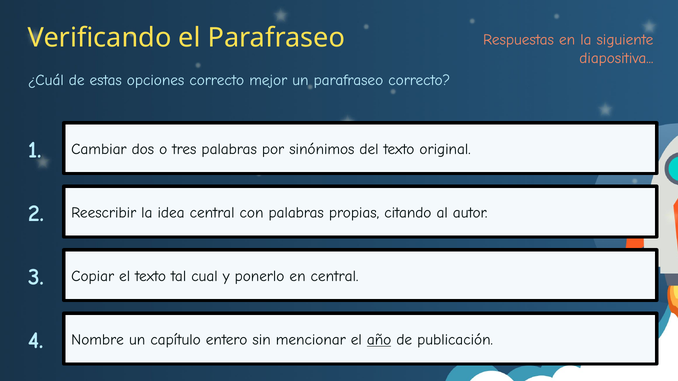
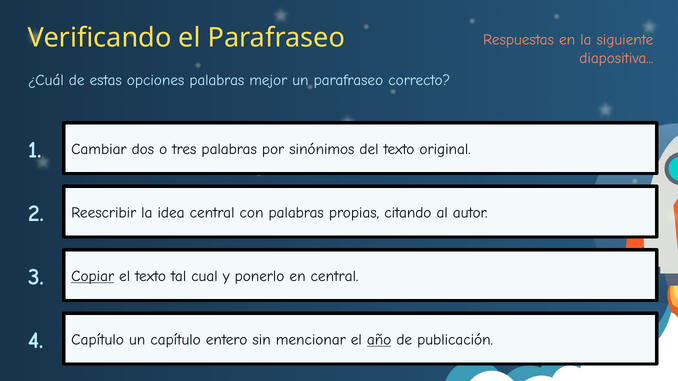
opciones correcto: correcto -> palabras
Copiar underline: none -> present
4 Nombre: Nombre -> Capítulo
